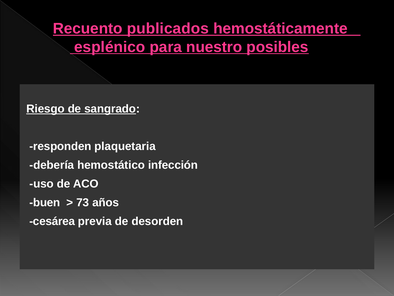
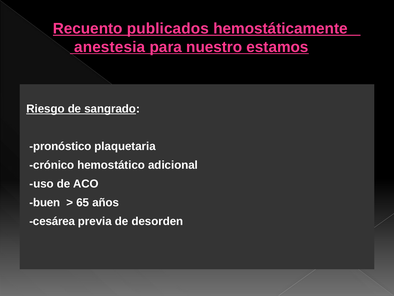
esplénico: esplénico -> anestesia
posibles: posibles -> estamos
responden: responden -> pronóstico
debería: debería -> crónico
infección: infección -> adicional
73: 73 -> 65
